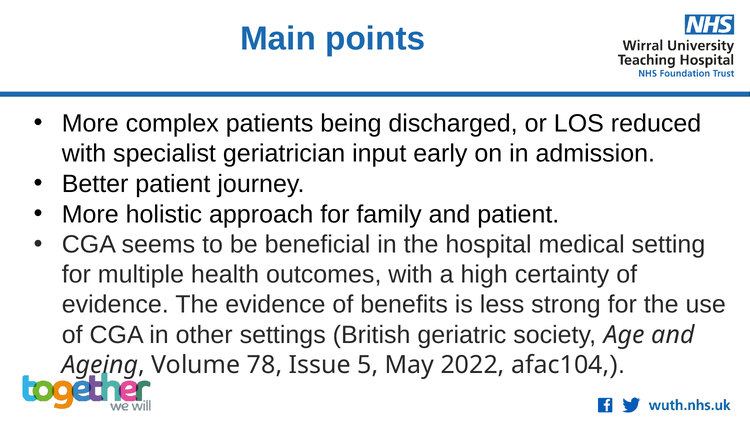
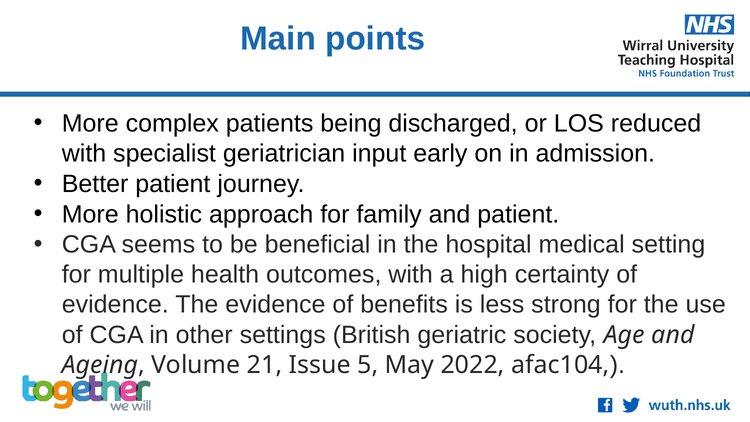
78: 78 -> 21
